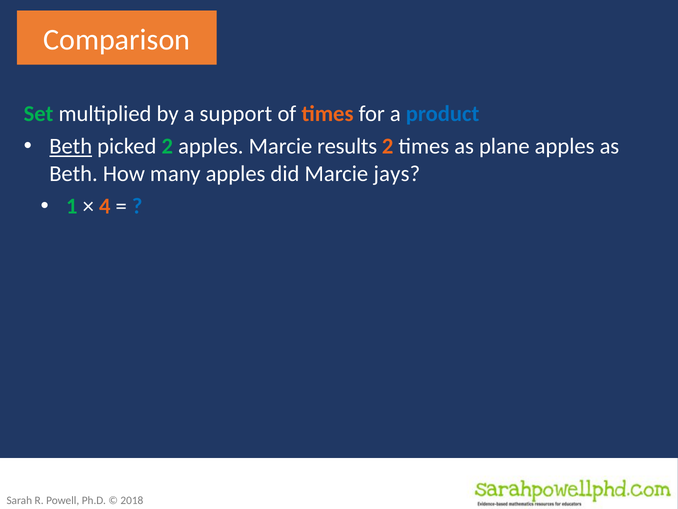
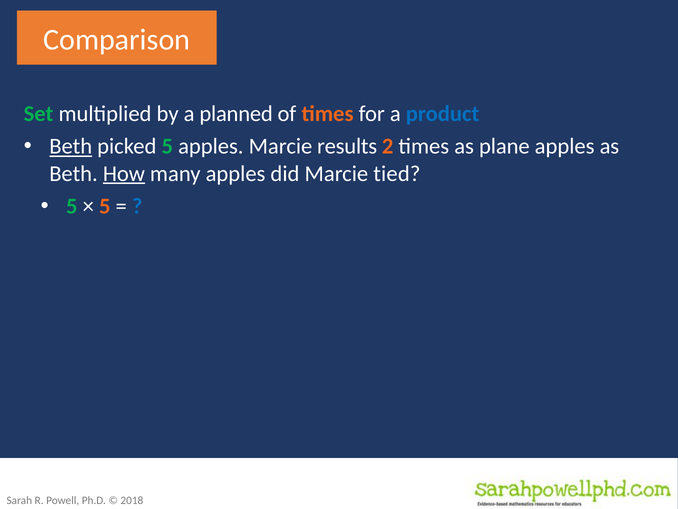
support: support -> planned
picked 2: 2 -> 5
How underline: none -> present
jays: jays -> tied
1 at (72, 206): 1 -> 5
4 at (105, 206): 4 -> 5
